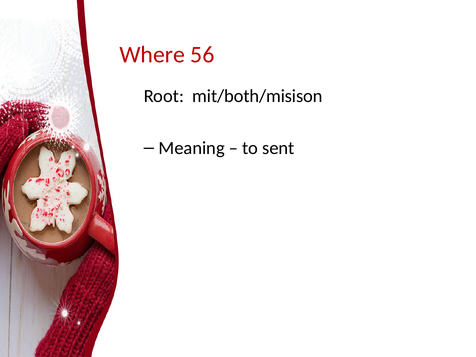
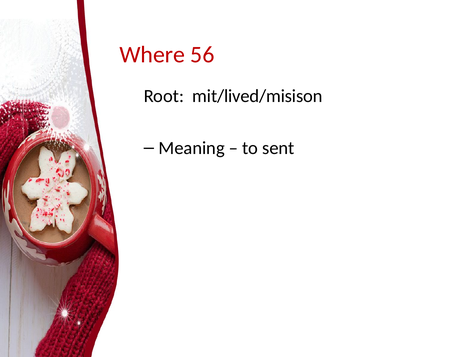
mit/both/misison: mit/both/misison -> mit/lived/misison
